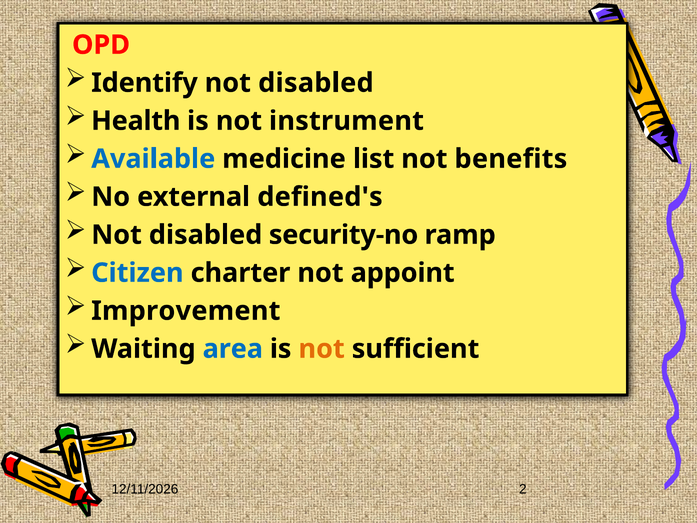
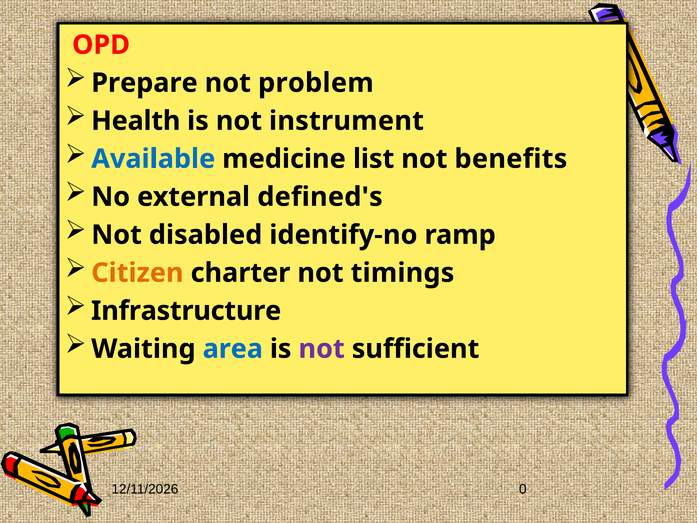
Identify: Identify -> Prepare
disabled at (316, 83): disabled -> problem
security-no: security-no -> identify-no
Citizen colour: blue -> orange
appoint: appoint -> timings
Improvement: Improvement -> Infrastructure
not at (322, 349) colour: orange -> purple
2: 2 -> 0
